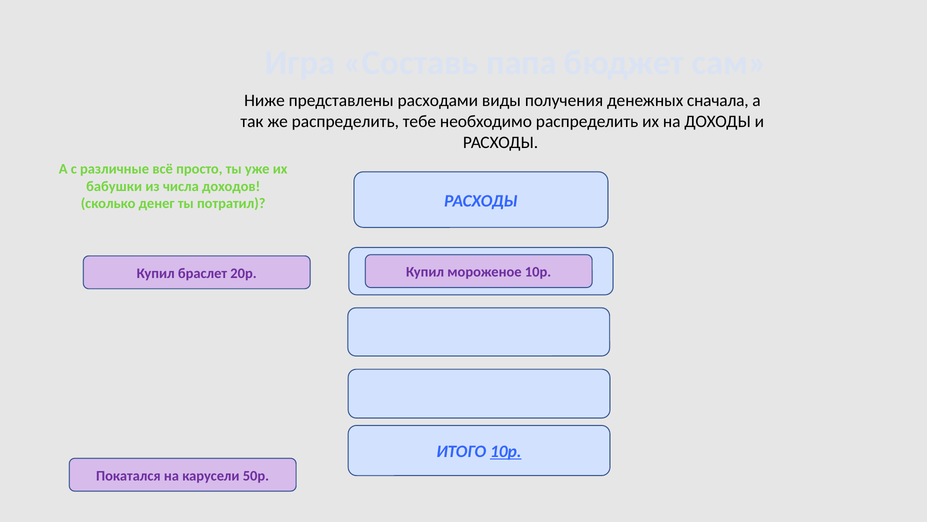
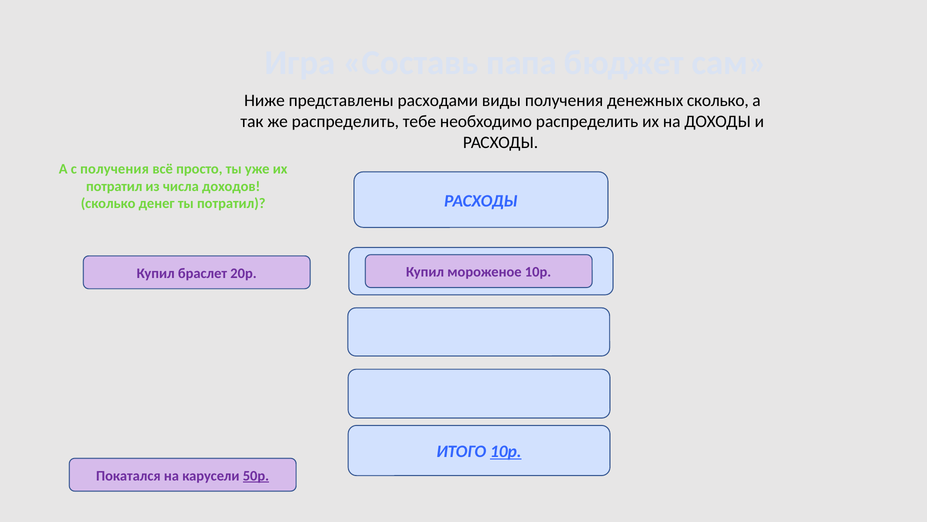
денежных сначала: сначала -> сколько
с различные: различные -> получения
бабушки at (114, 186): бабушки -> потратил
50р underline: none -> present
